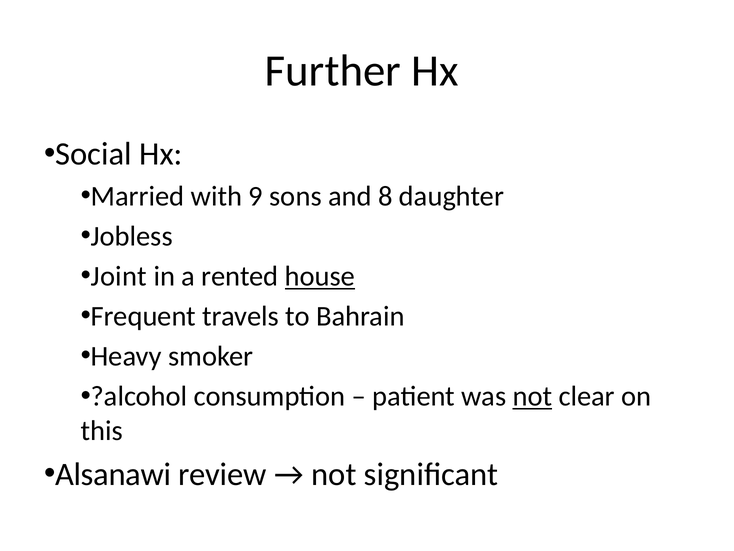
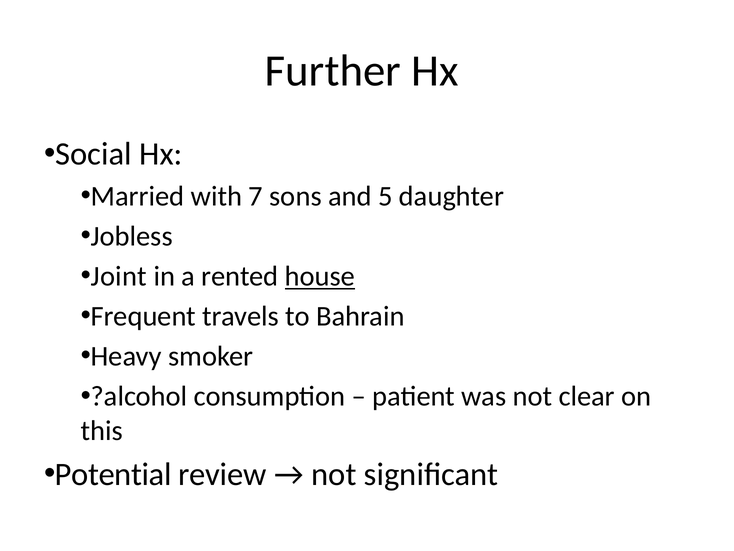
9: 9 -> 7
8: 8 -> 5
not at (533, 396) underline: present -> none
Alsanawi: Alsanawi -> Potential
